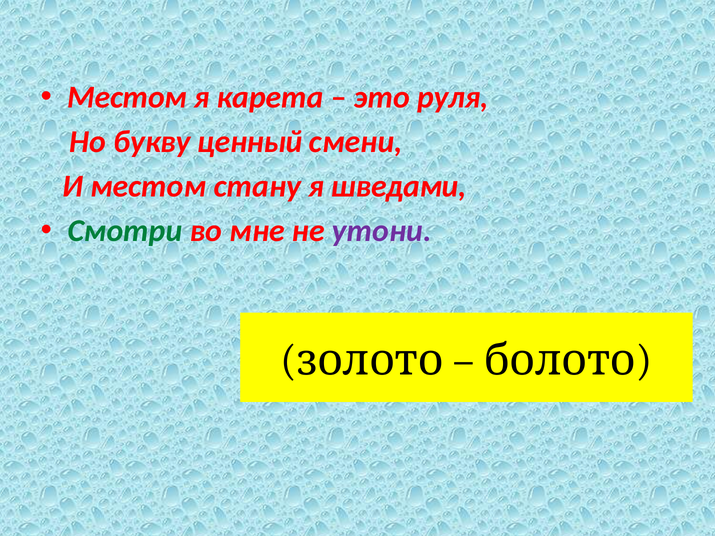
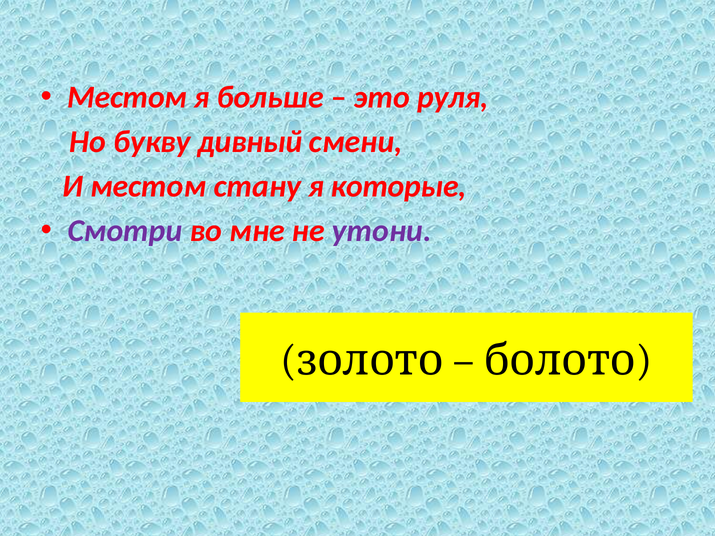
карета: карета -> больше
ценный: ценный -> дивный
шведами: шведами -> которые
Смотри colour: green -> purple
